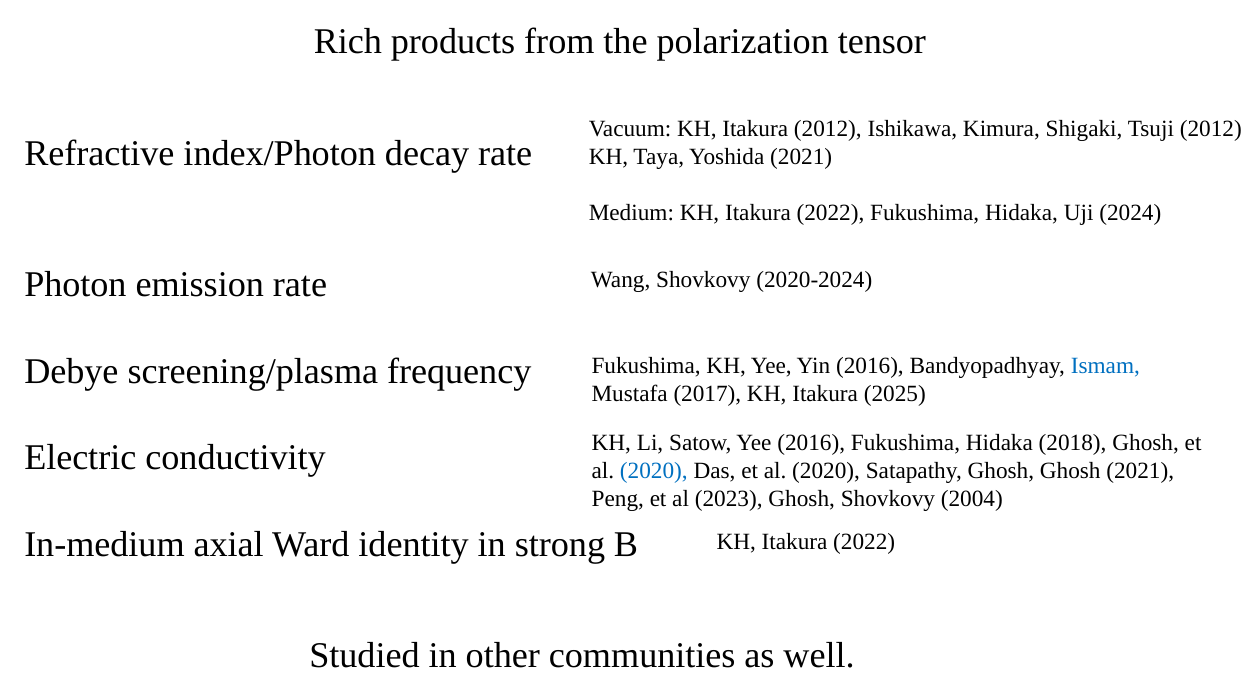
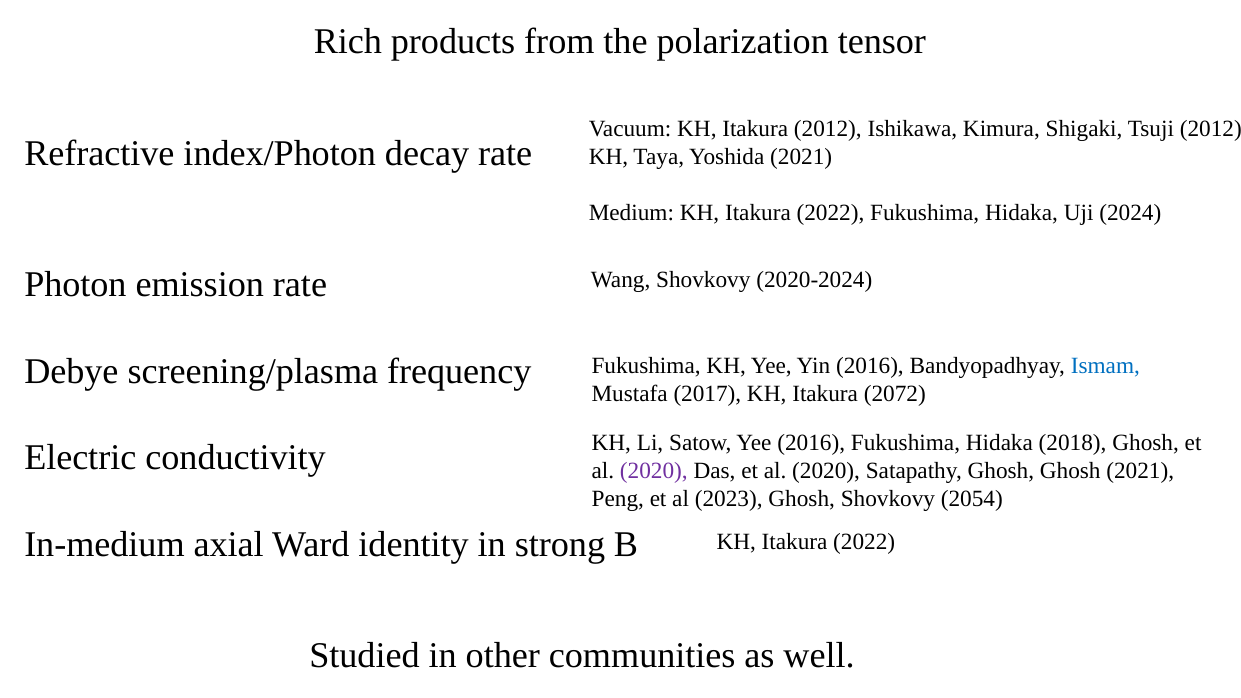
2025: 2025 -> 2072
2020 at (654, 471) colour: blue -> purple
2004: 2004 -> 2054
